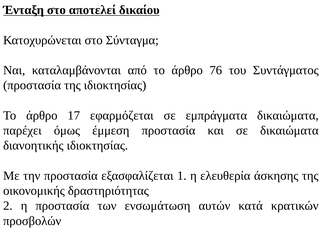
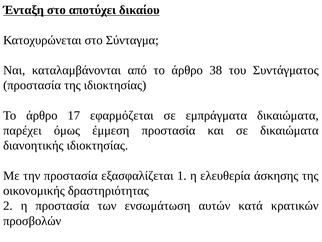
αποτελεί: αποτελεί -> αποτύχει
76: 76 -> 38
